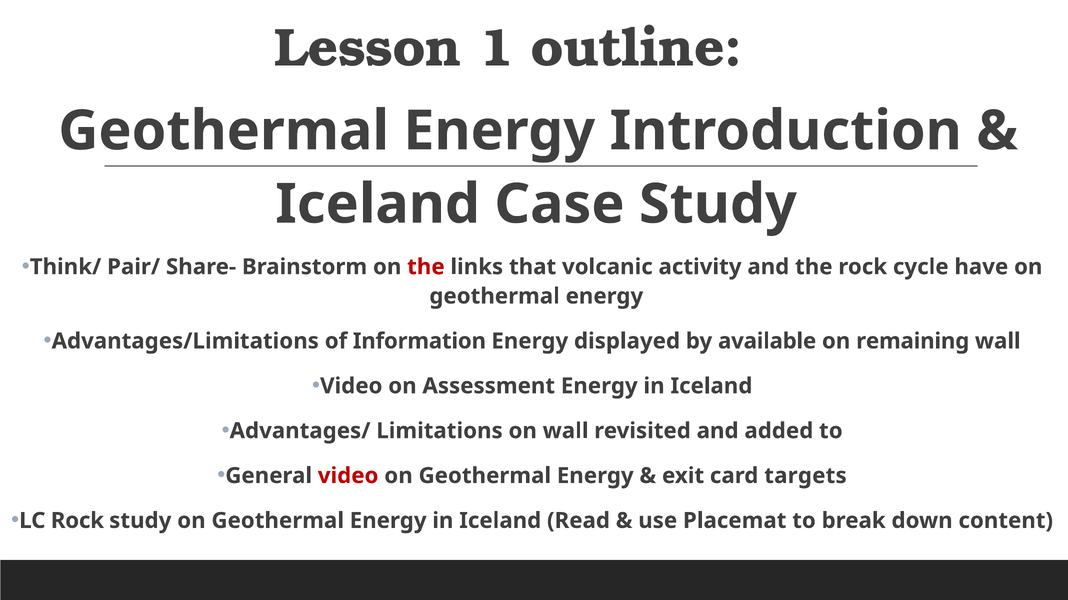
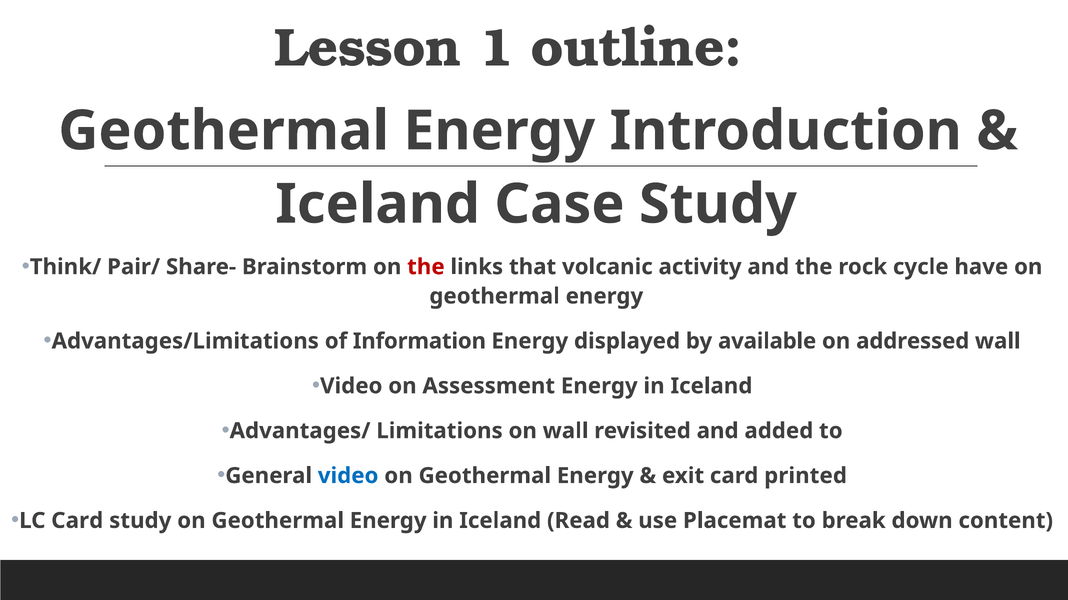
remaining: remaining -> addressed
video at (348, 476) colour: red -> blue
targets: targets -> printed
LC Rock: Rock -> Card
